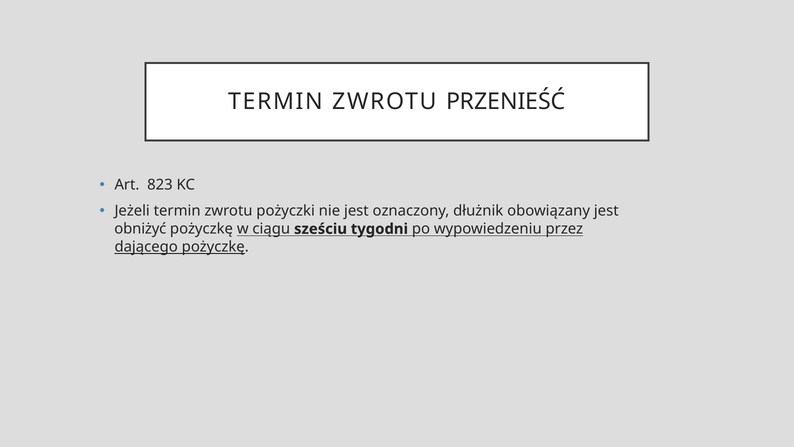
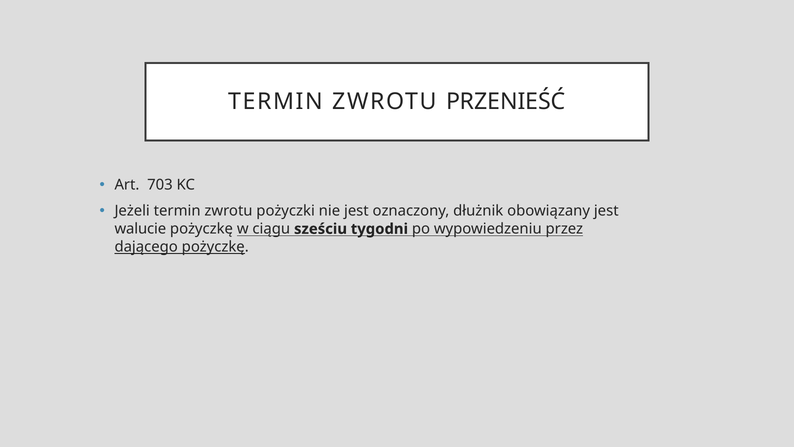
823: 823 -> 703
obniżyć: obniżyć -> walucie
